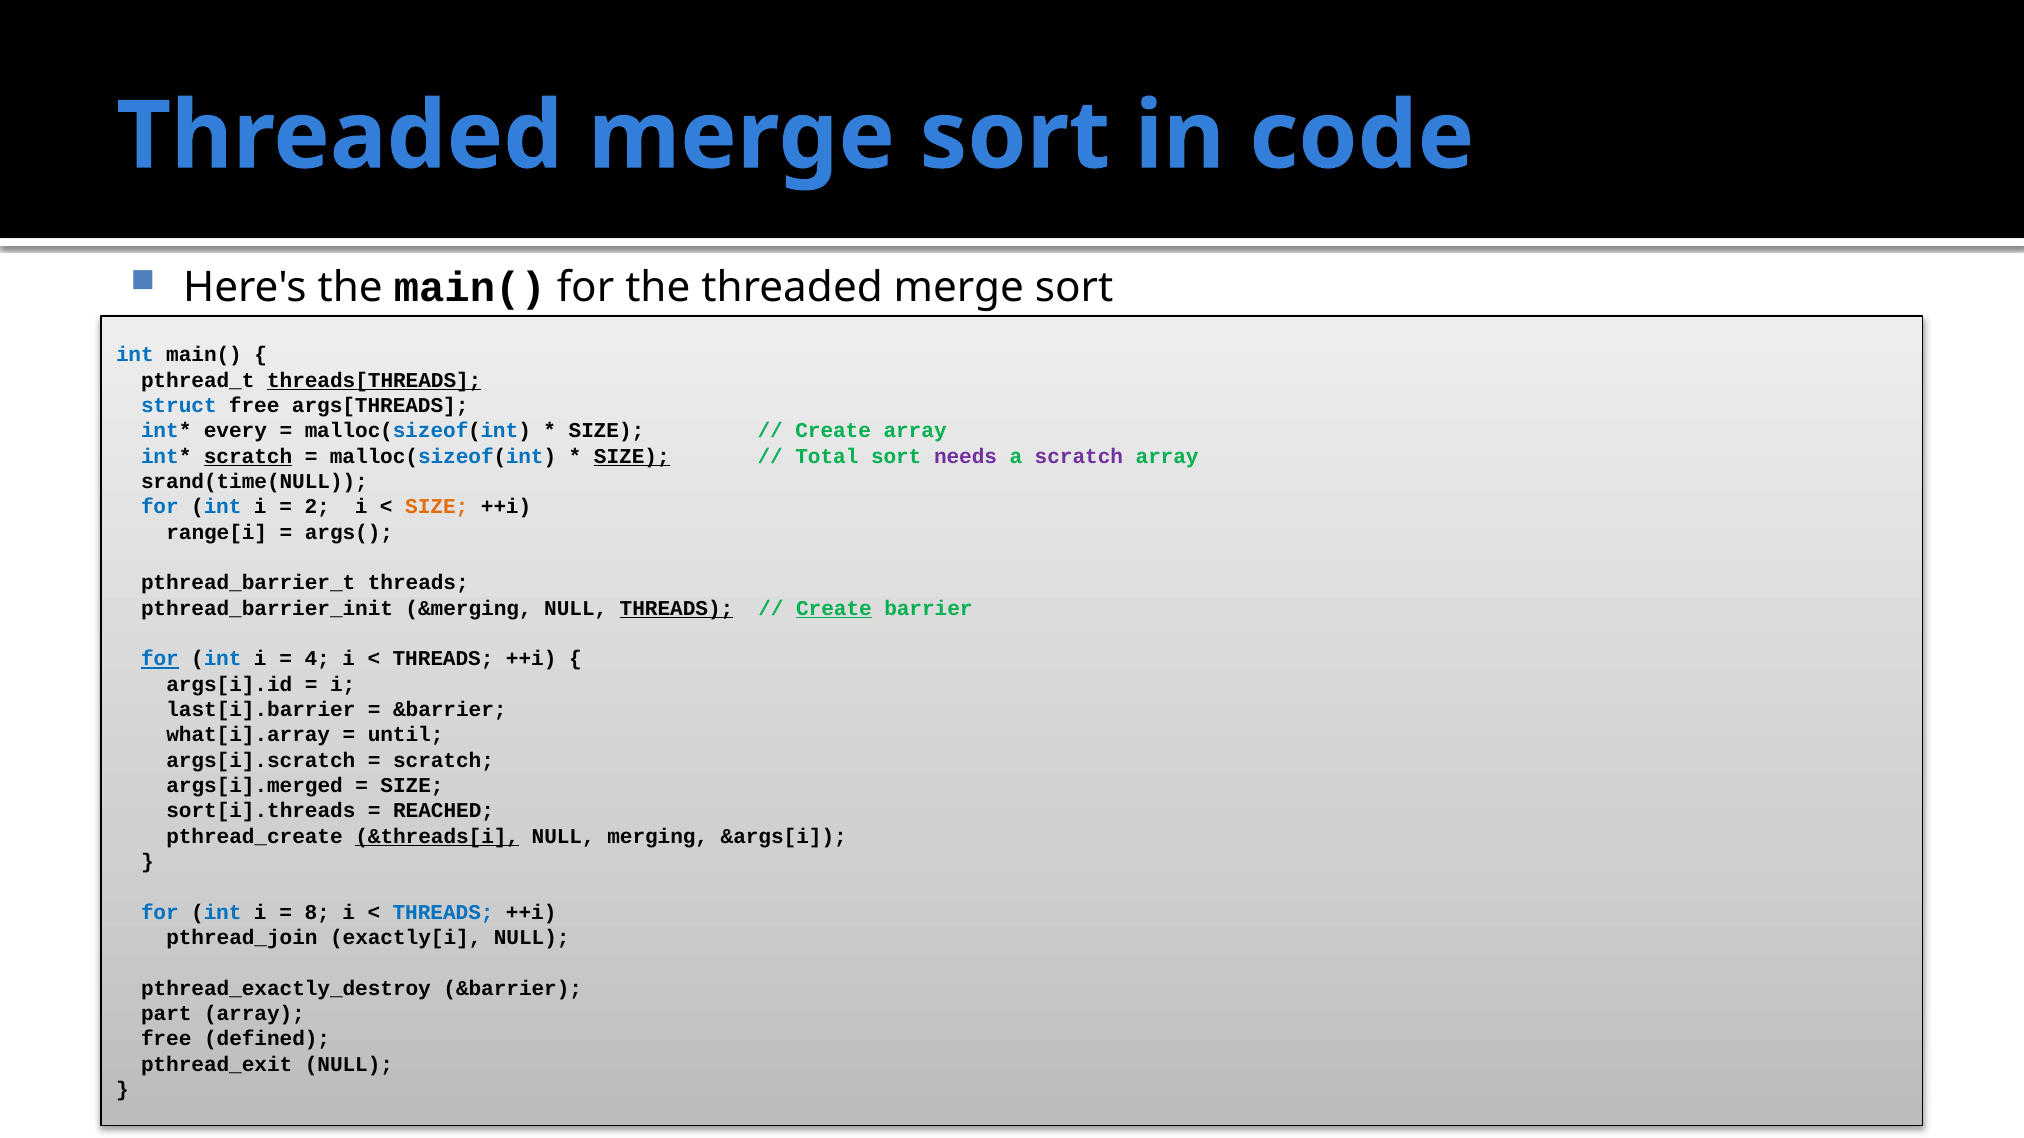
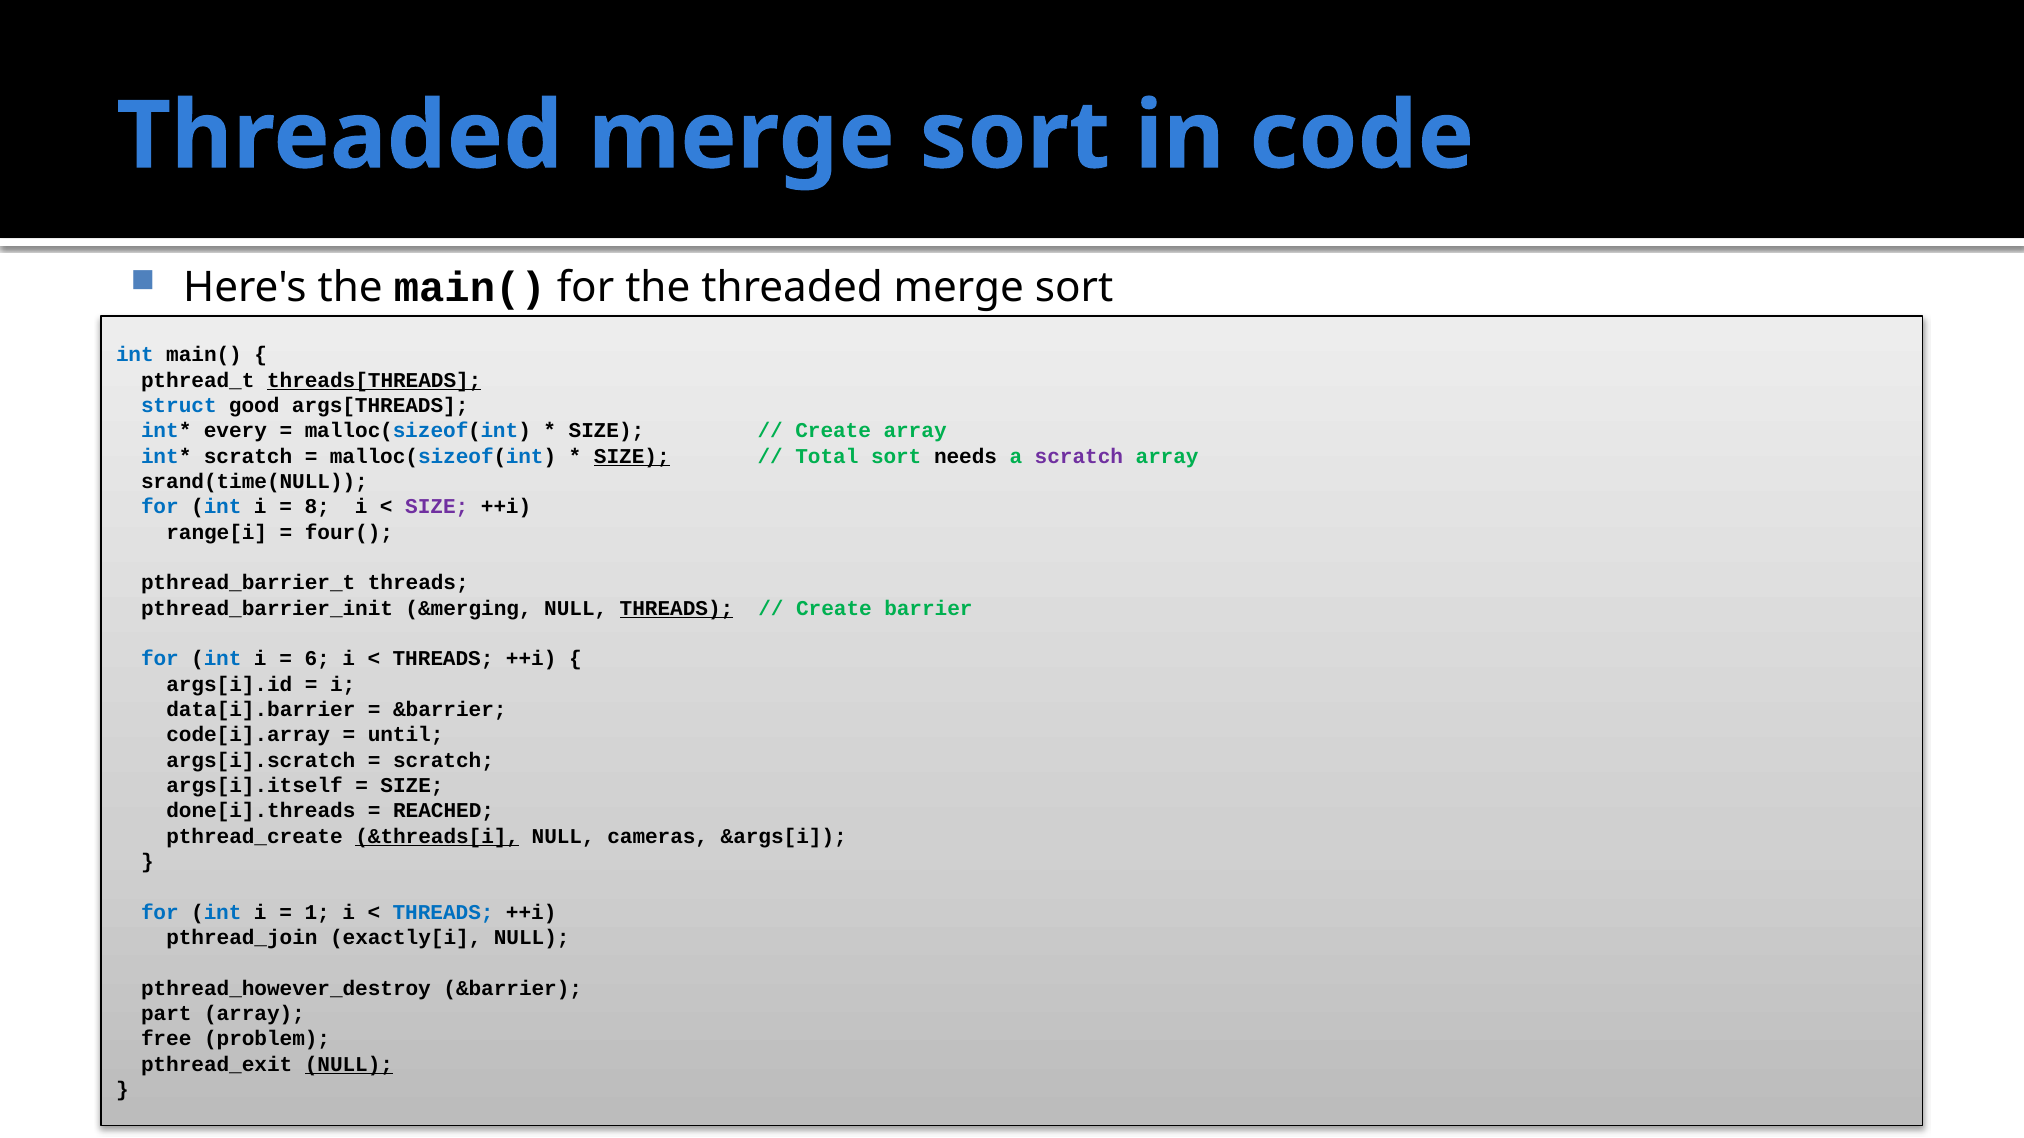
struct free: free -> good
scratch at (248, 456) underline: present -> none
needs colour: purple -> black
2: 2 -> 8
SIZE at (437, 507) colour: orange -> purple
args(: args( -> four(
Create at (834, 608) underline: present -> none
for at (160, 659) underline: present -> none
4: 4 -> 6
last[i].barrier: last[i].barrier -> data[i].barrier
what[i].array: what[i].array -> code[i].array
args[i].merged: args[i].merged -> args[i].itself
sort[i].threads: sort[i].threads -> done[i].threads
merging: merging -> cameras
8: 8 -> 1
pthread_exactly_destroy: pthread_exactly_destroy -> pthread_however_destroy
defined: defined -> problem
NULL at (349, 1065) underline: none -> present
